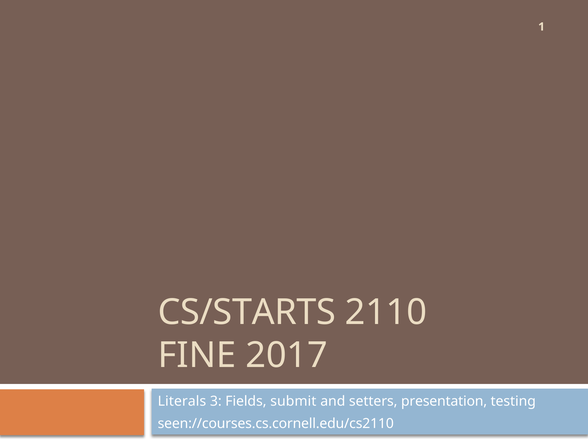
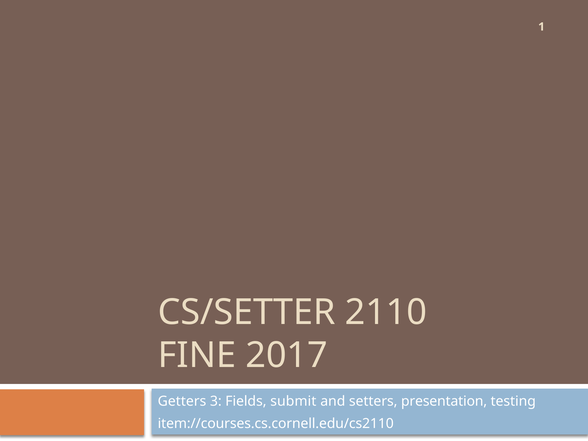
CS/STARTS: CS/STARTS -> CS/SETTER
Literals: Literals -> Getters
seen://courses.cs.cornell.edu/cs2110: seen://courses.cs.cornell.edu/cs2110 -> item://courses.cs.cornell.edu/cs2110
